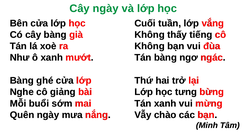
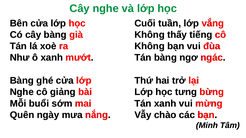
Cây ngày: ngày -> nghe
